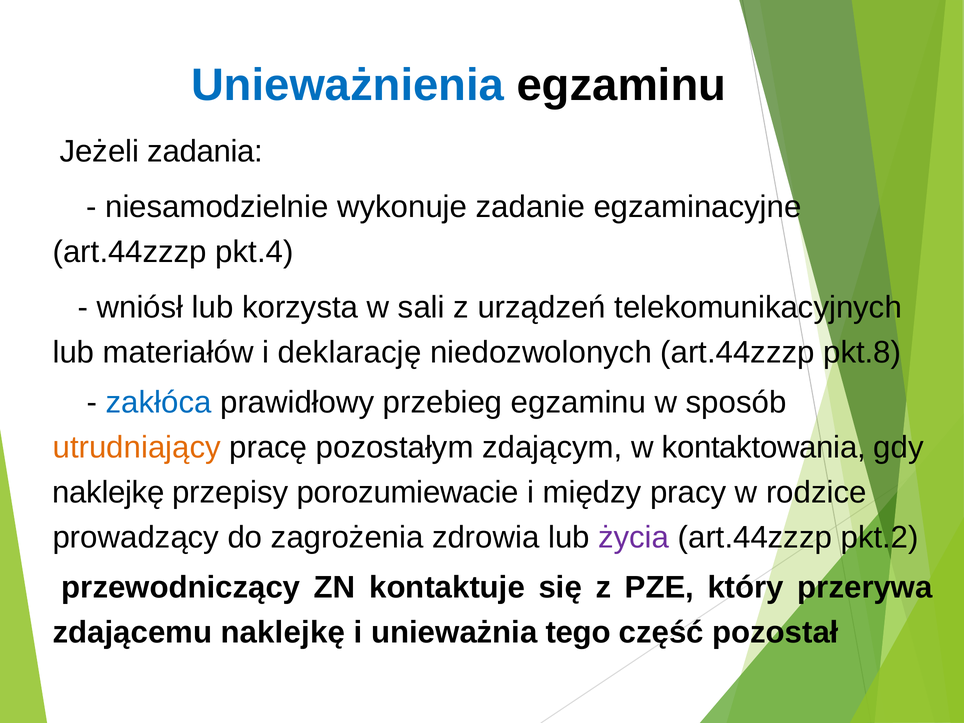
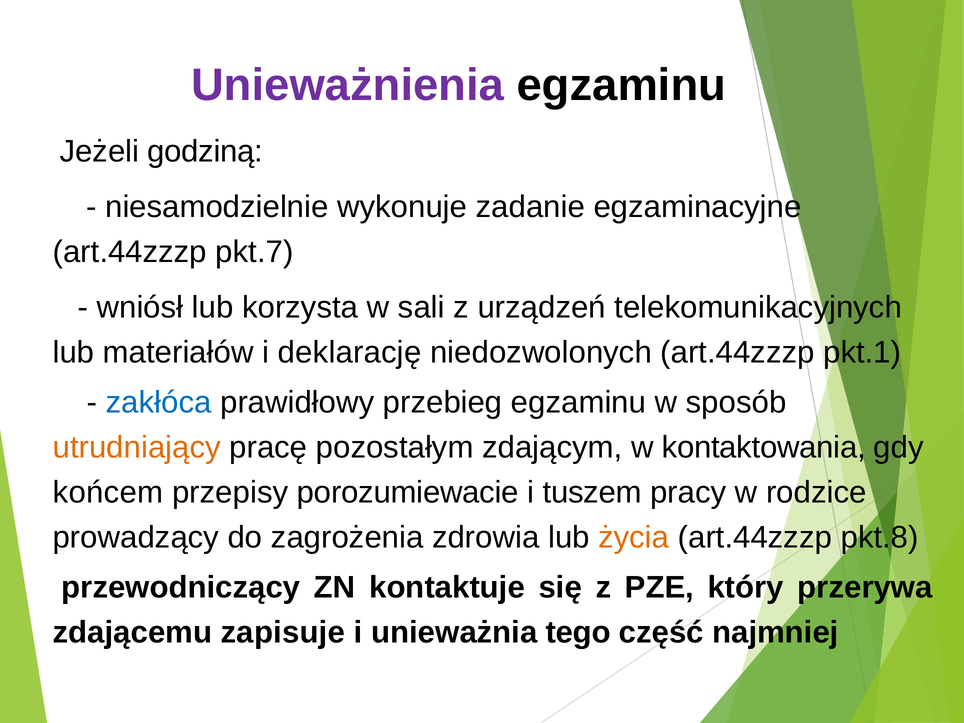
Unieważnienia colour: blue -> purple
zadania: zadania -> godziną
pkt.4: pkt.4 -> pkt.7
pkt.8: pkt.8 -> pkt.1
naklejkę at (108, 492): naklejkę -> końcem
między: między -> tuszem
życia colour: purple -> orange
pkt.2: pkt.2 -> pkt.8
zdającemu naklejkę: naklejkę -> zapisuje
pozostał: pozostał -> najmniej
